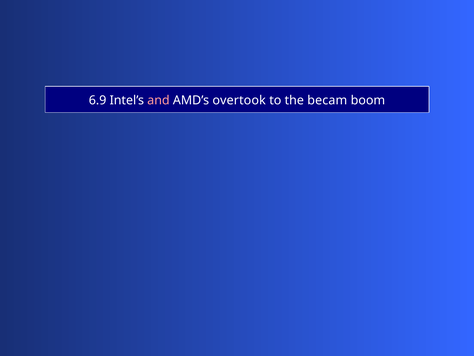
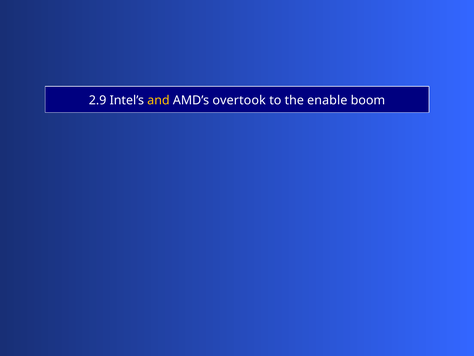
6.9: 6.9 -> 2.9
and colour: pink -> yellow
becam: becam -> enable
